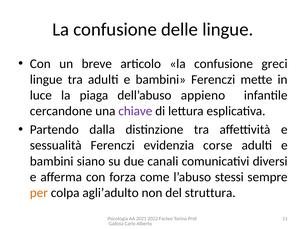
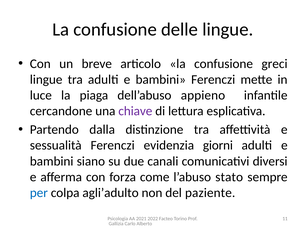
corse: corse -> giorni
stessi: stessi -> stato
per colour: orange -> blue
struttura: struttura -> paziente
